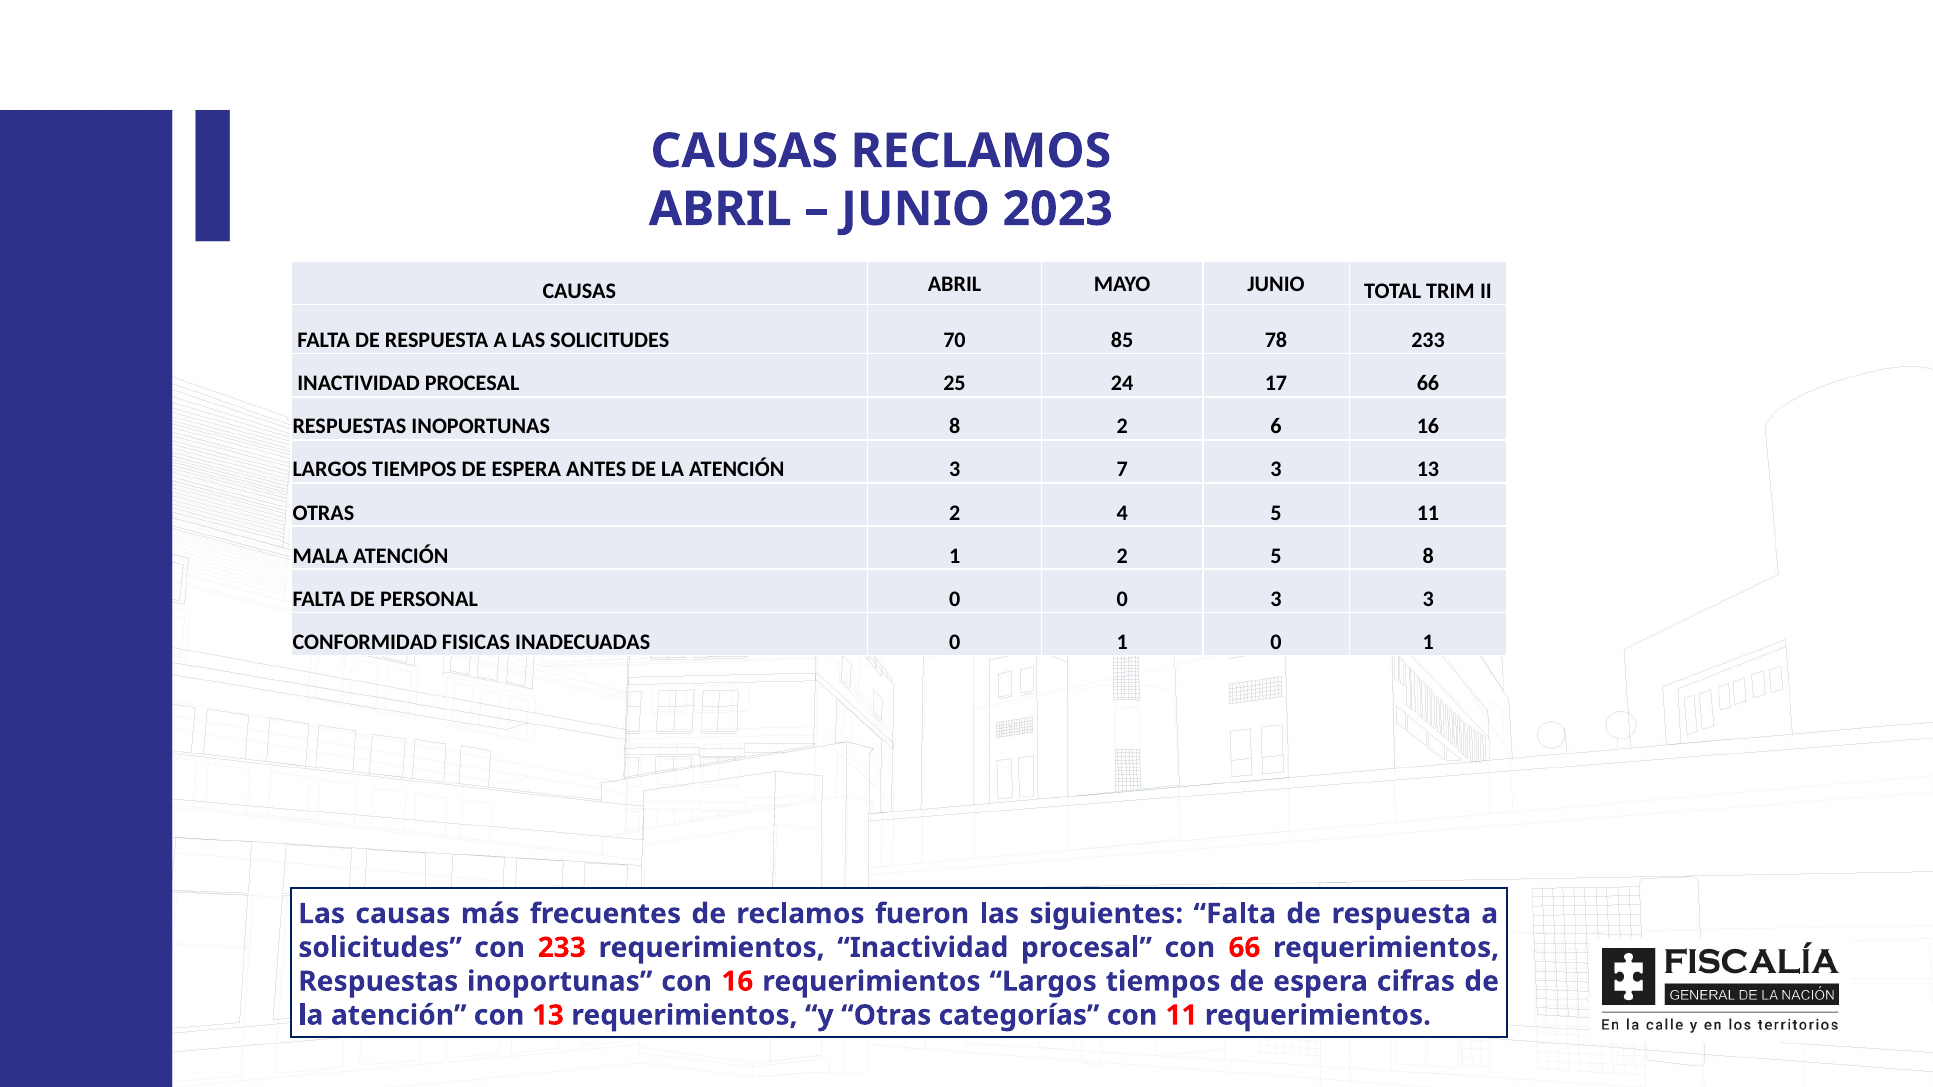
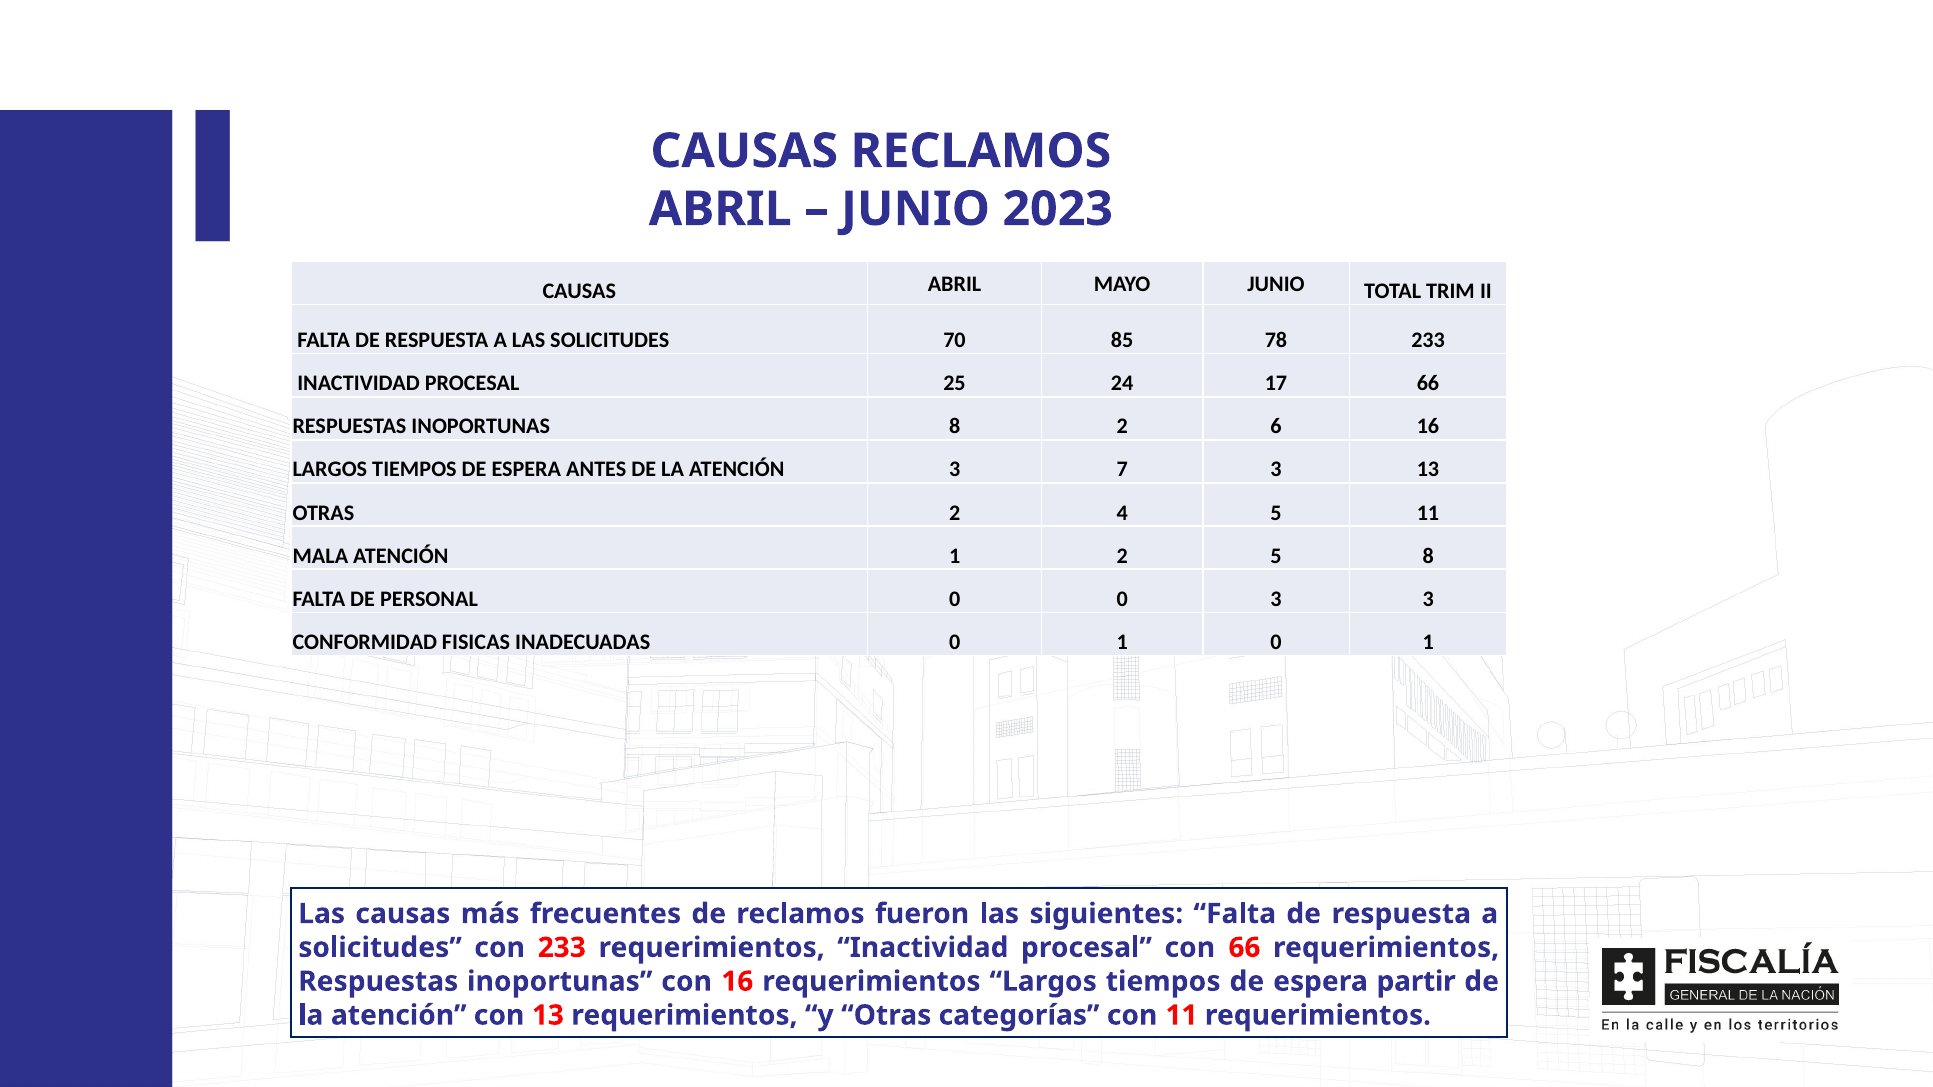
cifras: cifras -> partir
